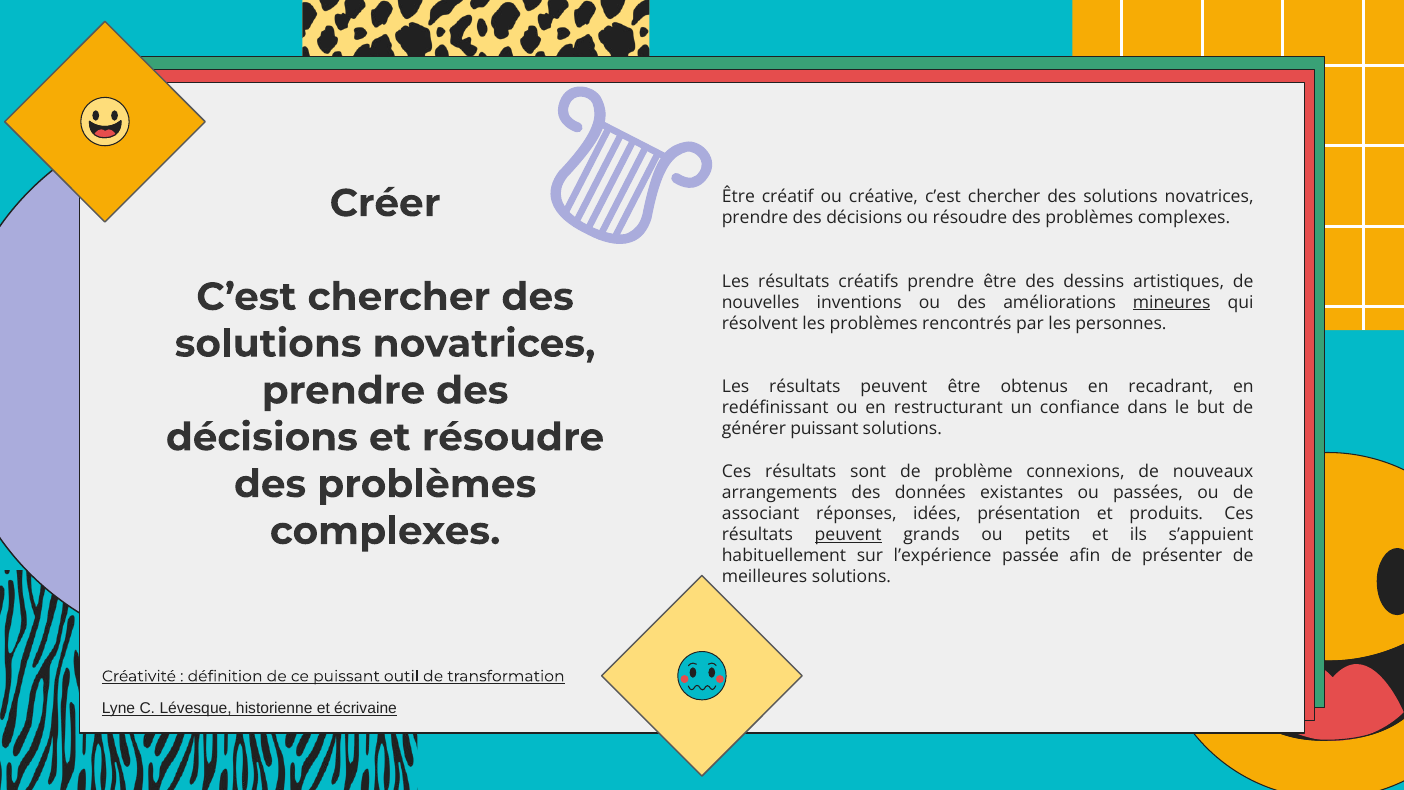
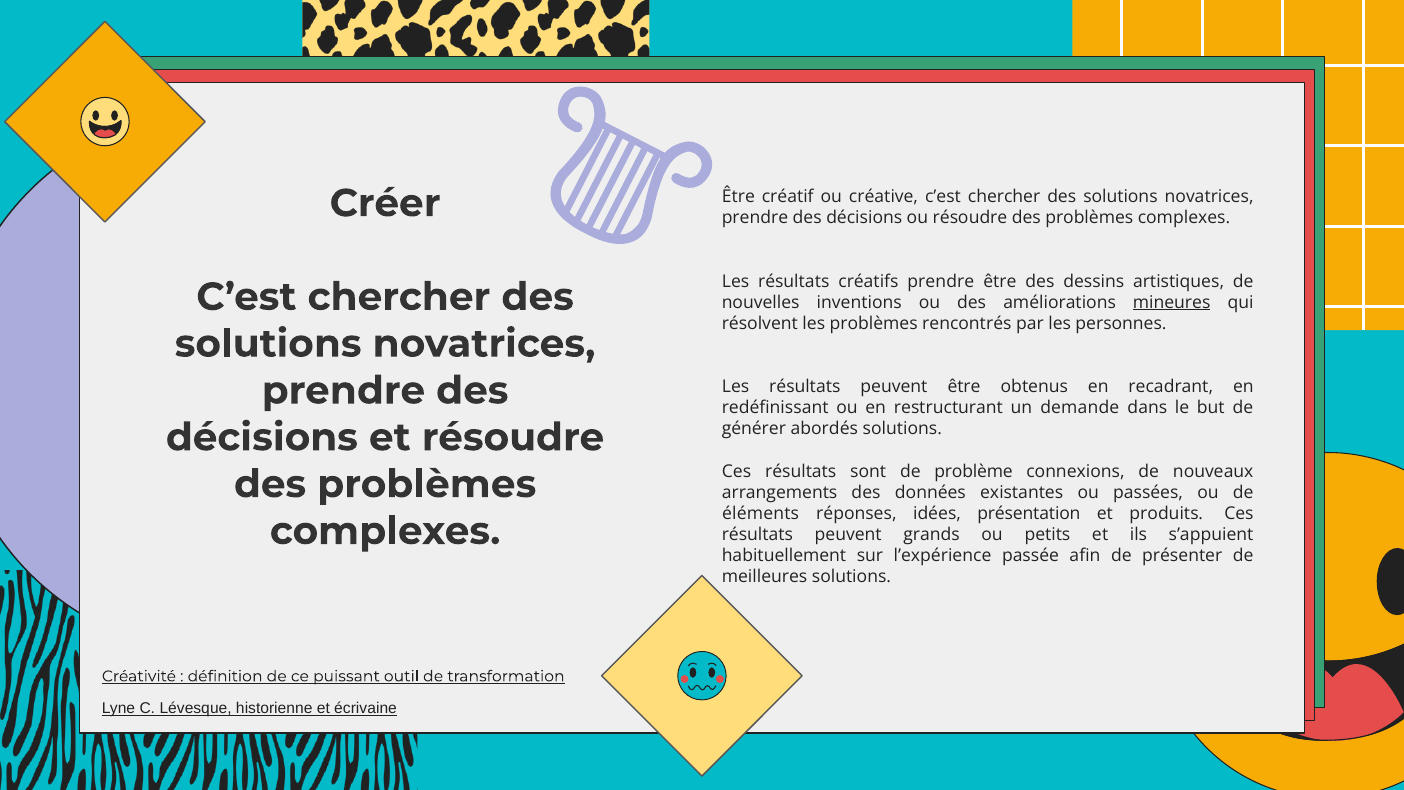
confiance: confiance -> demande
générer puissant: puissant -> abordés
associant: associant -> éléments
peuvent at (848, 535) underline: present -> none
